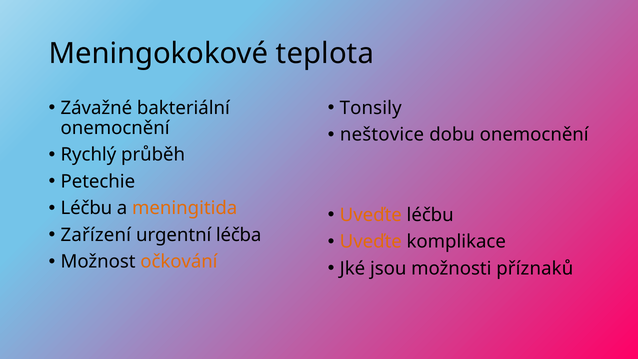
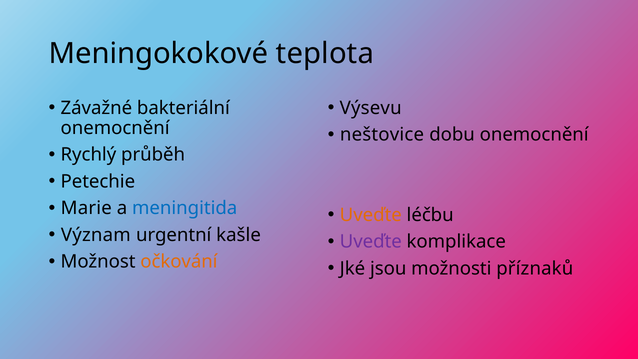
Tonsily: Tonsily -> Výsevu
Léčbu at (86, 208): Léčbu -> Marie
meningitida colour: orange -> blue
Zařízení: Zařízení -> Význam
léčba: léčba -> kašle
Uveďte at (371, 242) colour: orange -> purple
